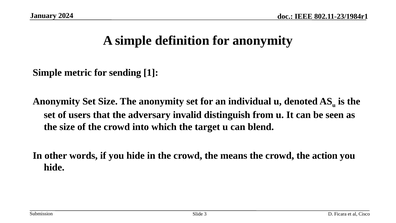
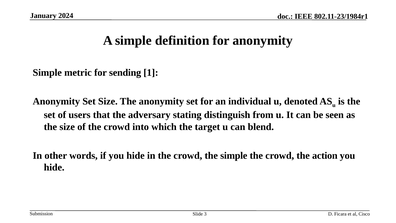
invalid: invalid -> stating
the means: means -> simple
